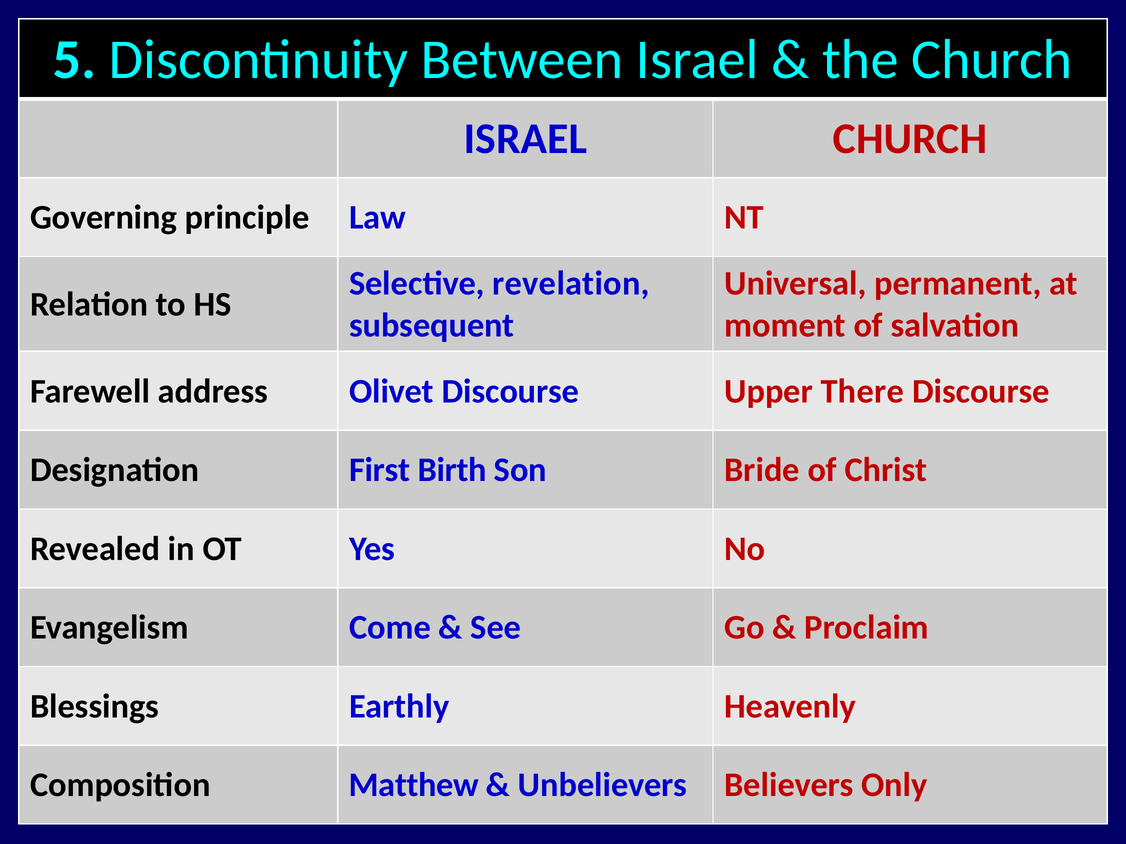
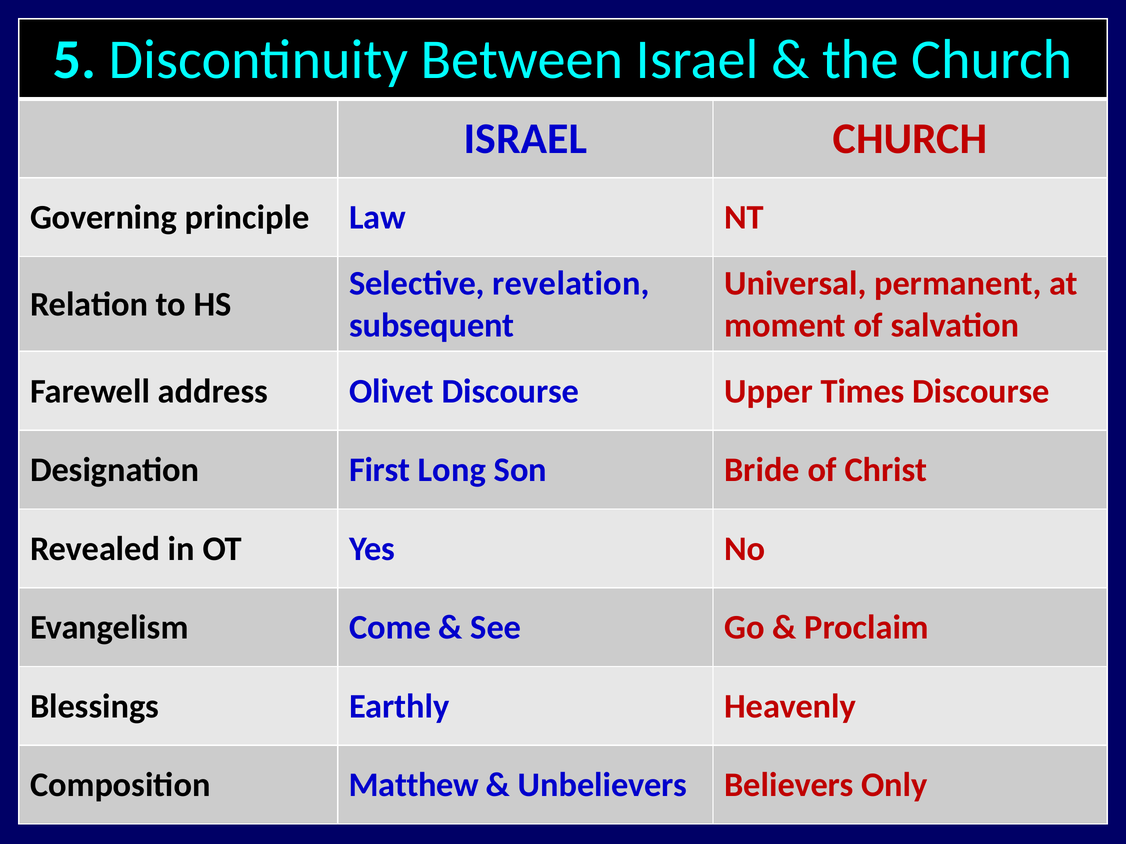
There: There -> Times
Birth: Birth -> Long
